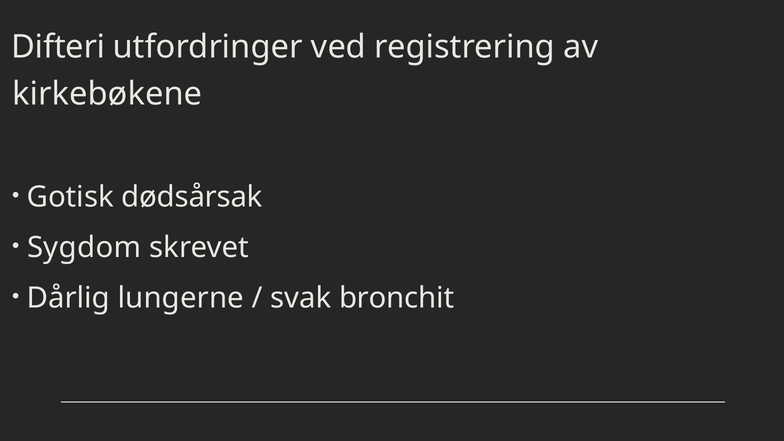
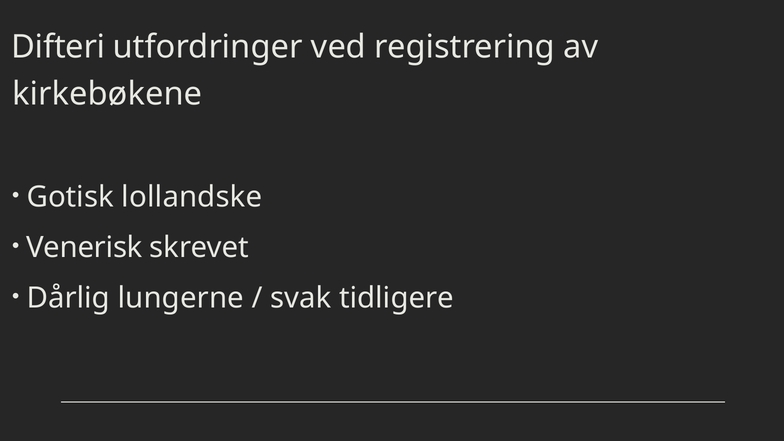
dødsårsak: dødsårsak -> lollandske
Sygdom: Sygdom -> Venerisk
bronchit: bronchit -> tidligere
